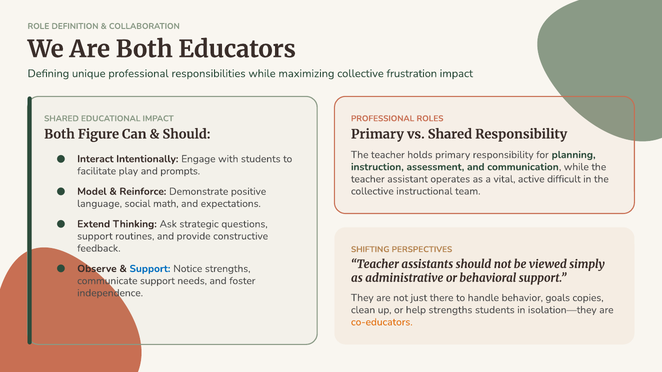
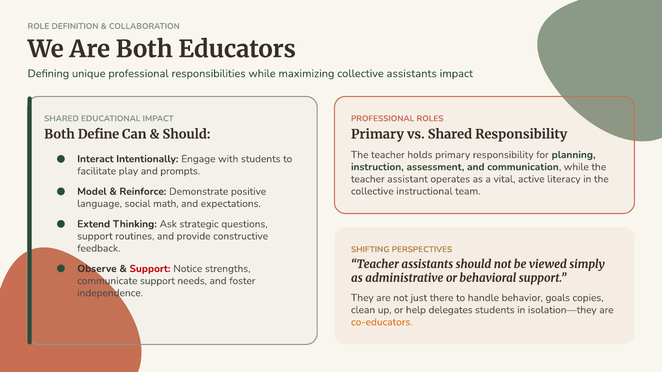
collective frustration: frustration -> assistants
Figure: Figure -> Define
difficult: difficult -> literacy
Support at (150, 269) colour: blue -> red
help strengths: strengths -> delegates
